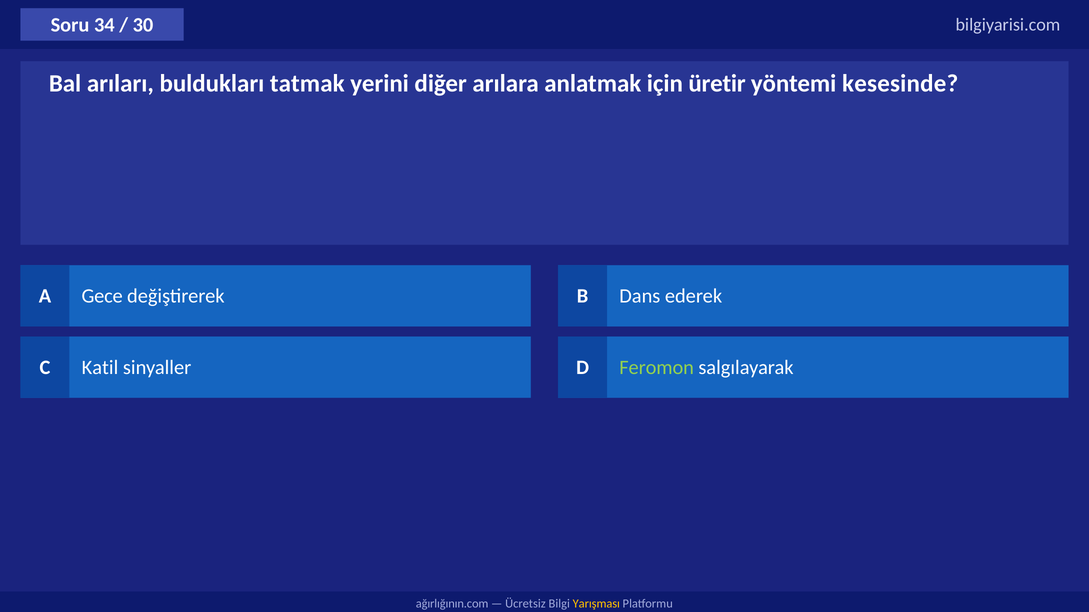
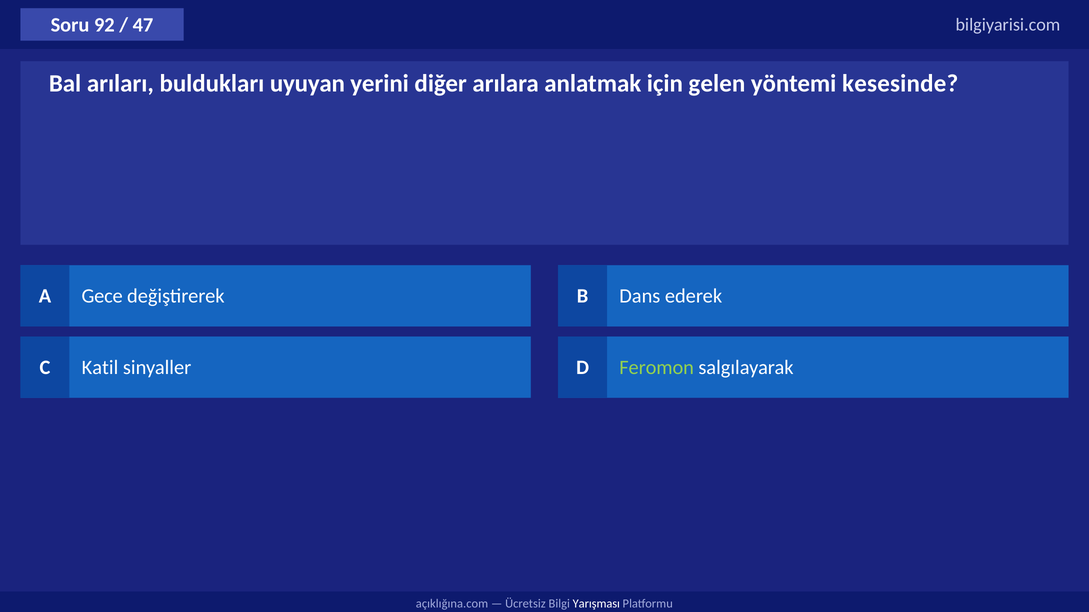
34: 34 -> 92
30: 30 -> 47
tatmak: tatmak -> uyuyan
üretir: üretir -> gelen
ağırlığının.com: ağırlığının.com -> açıklığına.com
Yarışması colour: yellow -> white
